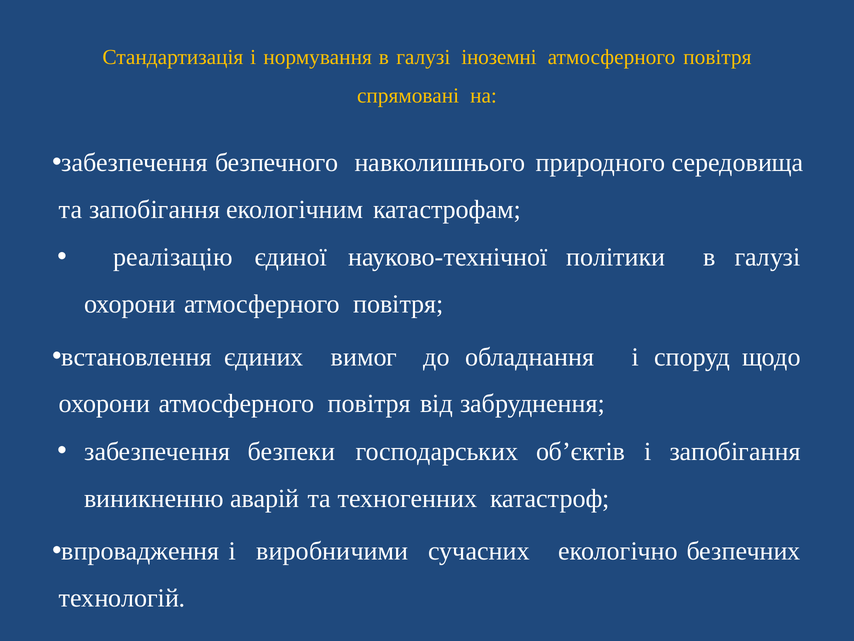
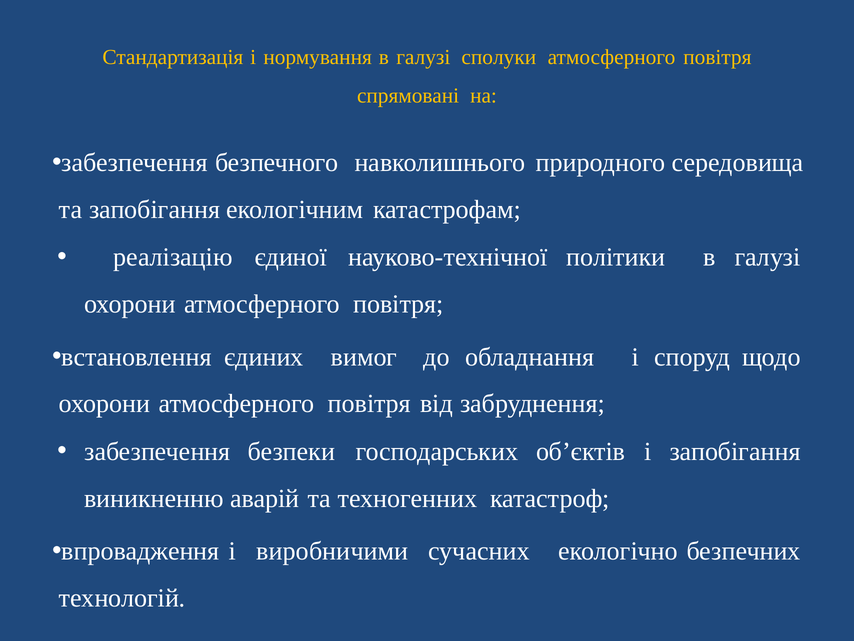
іноземні: іноземні -> сполуки
